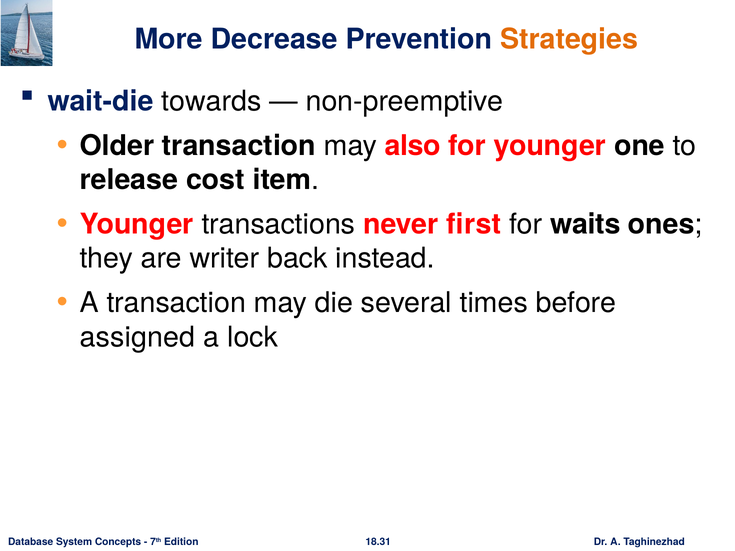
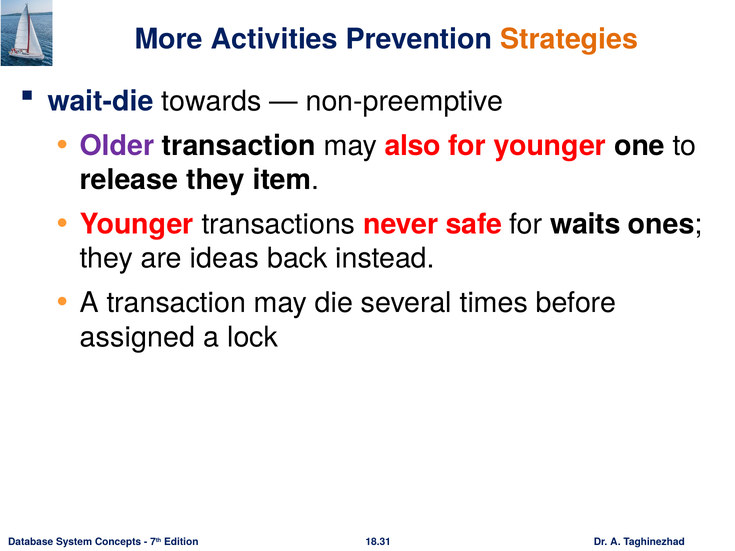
Decrease: Decrease -> Activities
Older colour: black -> purple
release cost: cost -> they
first: first -> safe
writer: writer -> ideas
